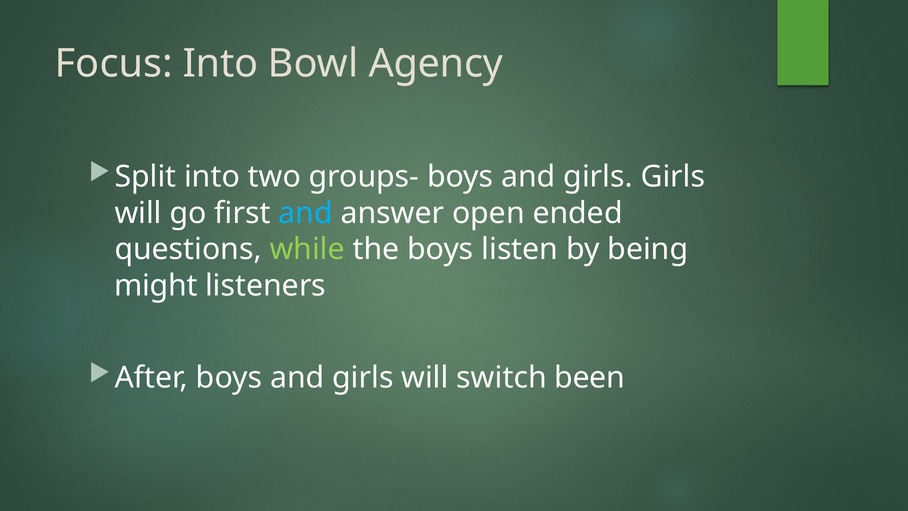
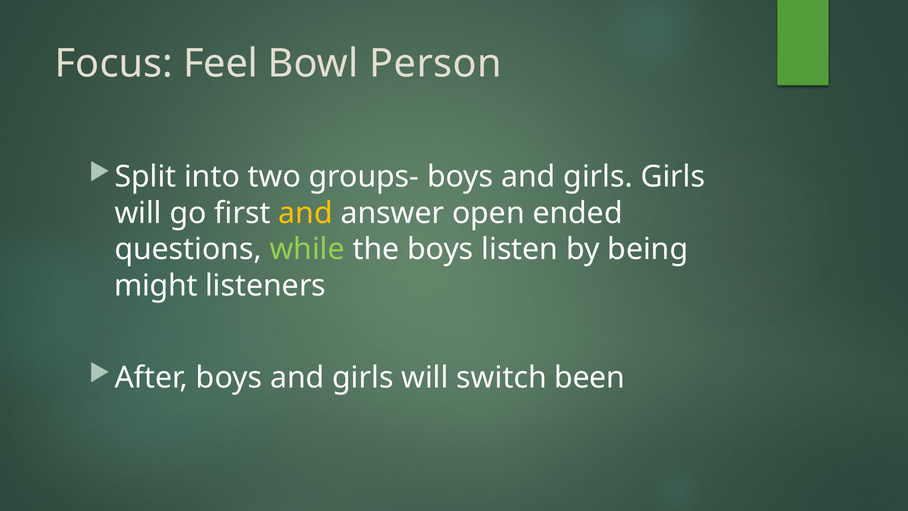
Focus Into: Into -> Feel
Agency: Agency -> Person
and at (306, 213) colour: light blue -> yellow
